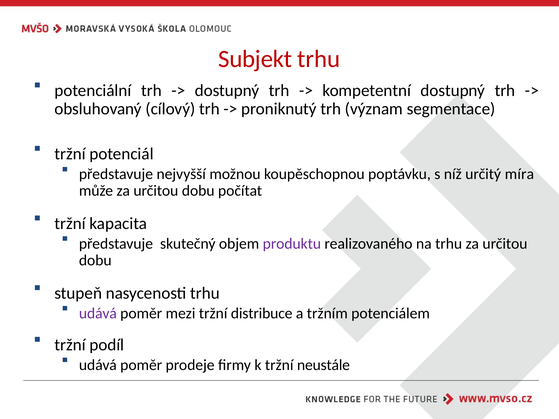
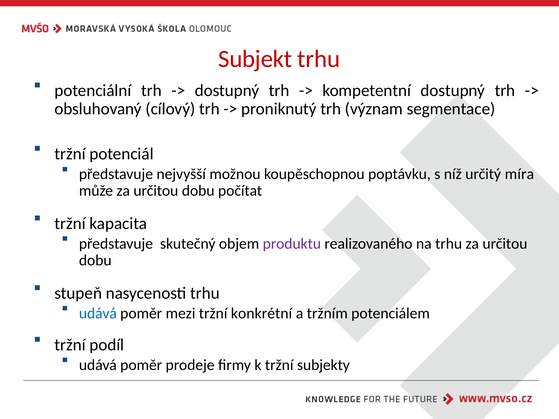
udává at (98, 313) colour: purple -> blue
distribuce: distribuce -> konkrétní
neustále: neustále -> subjekty
